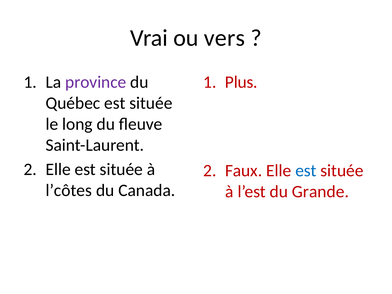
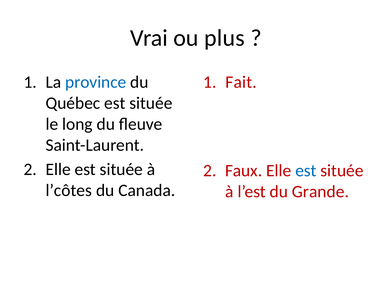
vers: vers -> plus
province colour: purple -> blue
Plus: Plus -> Fait
